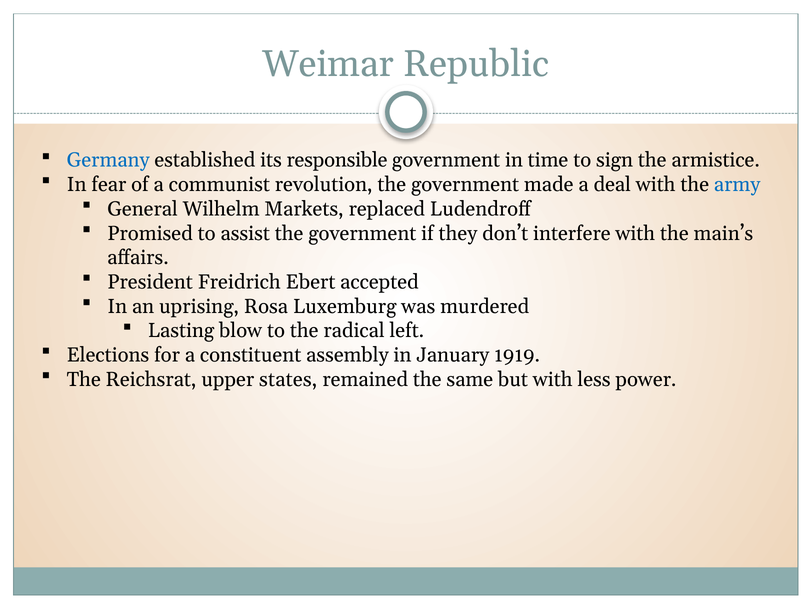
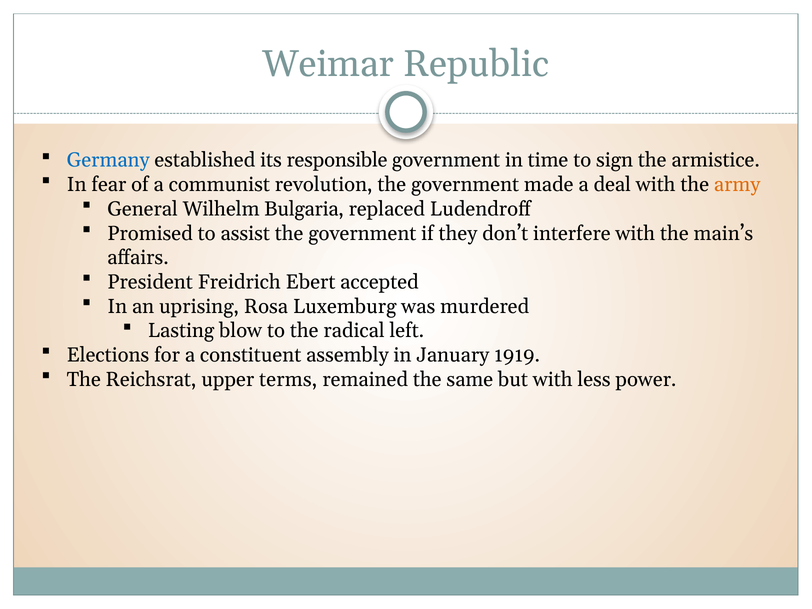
army colour: blue -> orange
Markets: Markets -> Bulgaria
states: states -> terms
